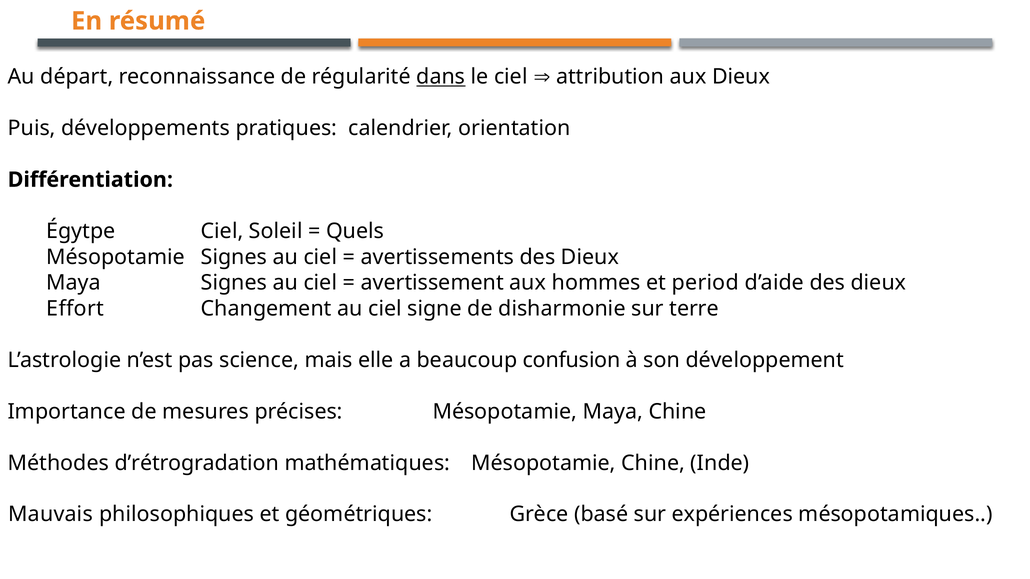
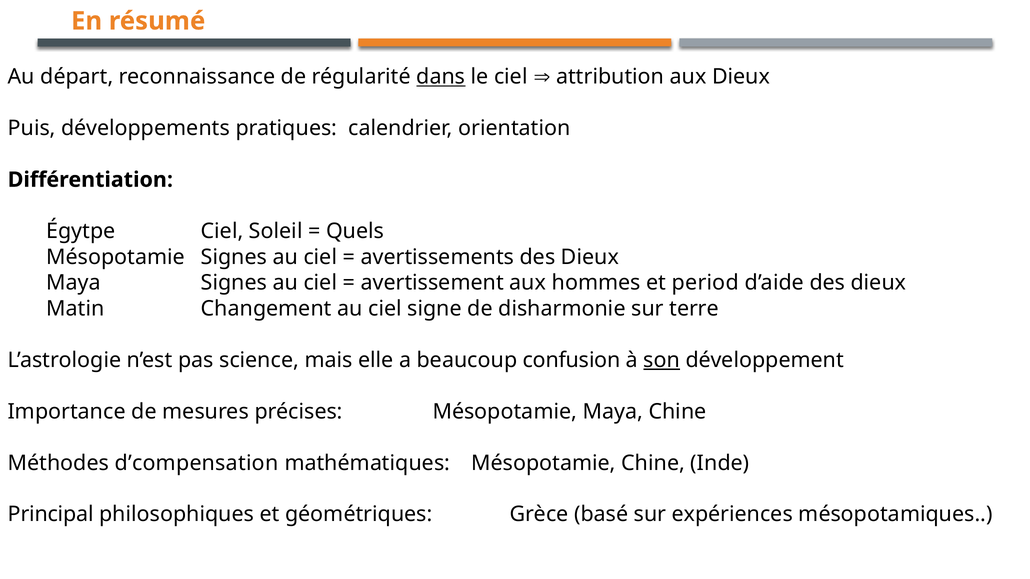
Effort: Effort -> Matin
son underline: none -> present
d’rétrogradation: d’rétrogradation -> d’compensation
Mauvais: Mauvais -> Principal
